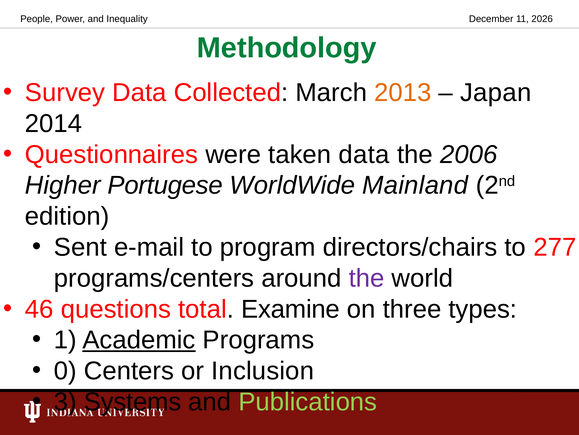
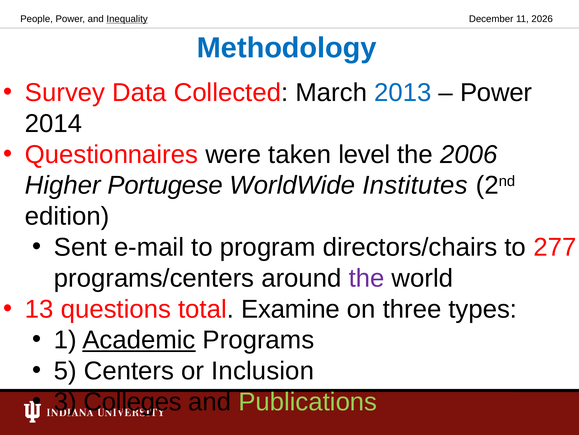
Inequality underline: none -> present
Methodology colour: green -> blue
2013 colour: orange -> blue
Japan at (496, 92): Japan -> Power
taken data: data -> level
Mainland: Mainland -> Institutes
46: 46 -> 13
0: 0 -> 5
Systems: Systems -> Colleges
